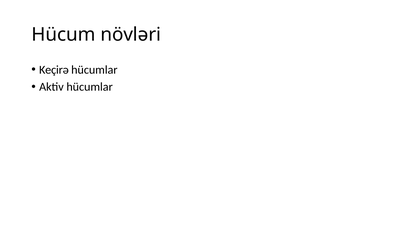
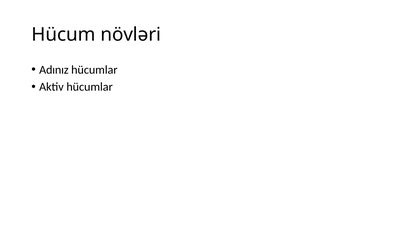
Keçirə: Keçirə -> Adınız
